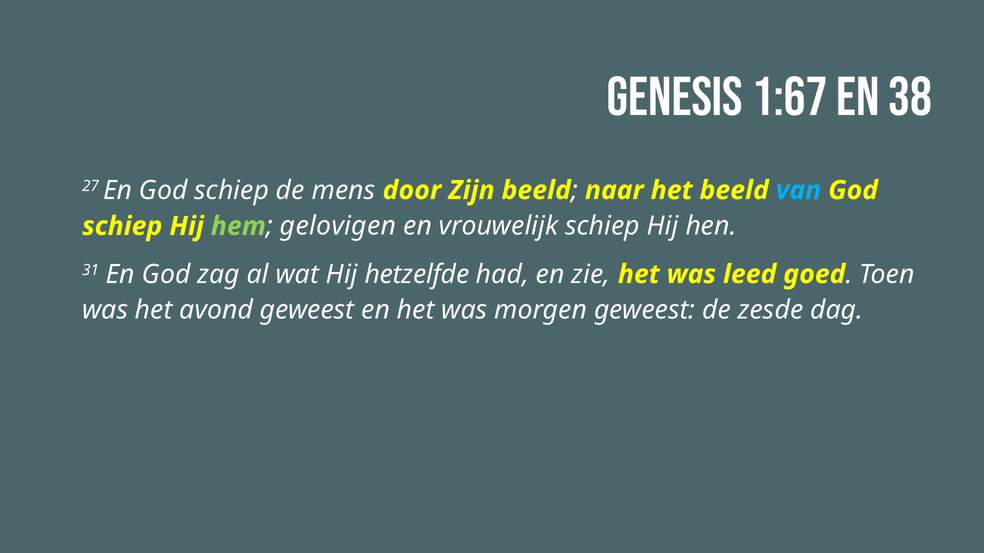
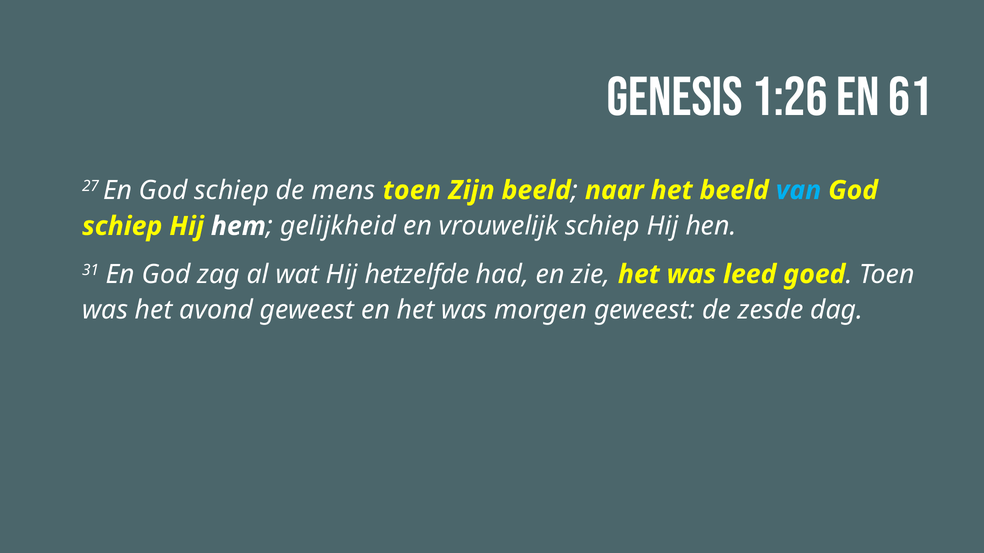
1:67: 1:67 -> 1:26
38: 38 -> 61
mens door: door -> toen
hem colour: light green -> white
gelovigen: gelovigen -> gelijkheid
